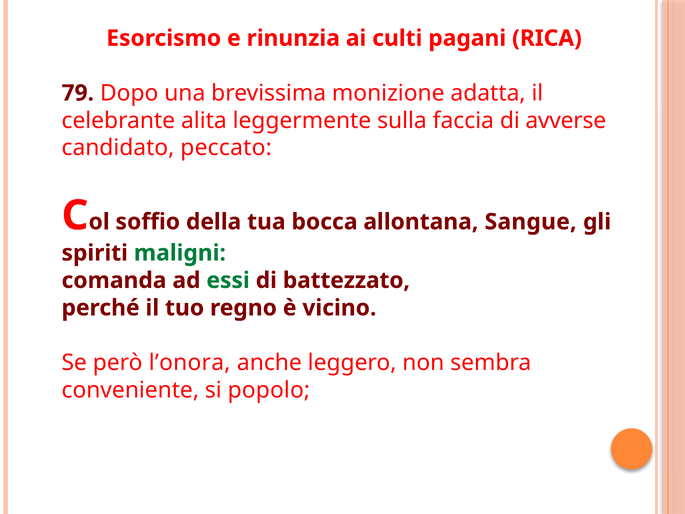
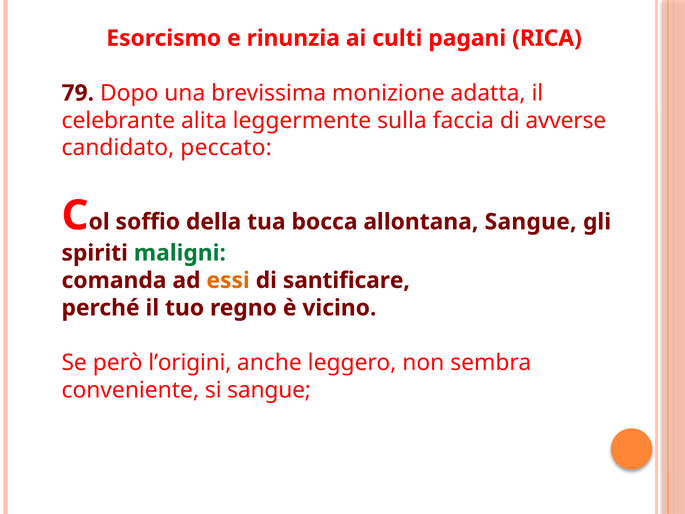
essi colour: green -> orange
battezzato: battezzato -> santificare
l’onora: l’onora -> l’origini
si popolo: popolo -> sangue
